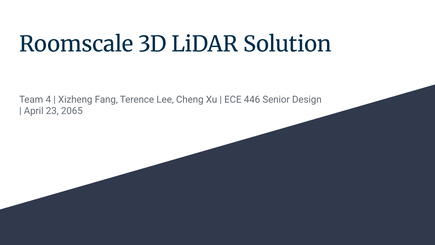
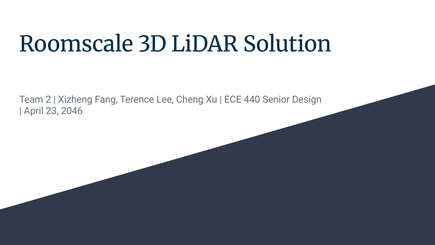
4: 4 -> 2
446: 446 -> 440
2065: 2065 -> 2046
